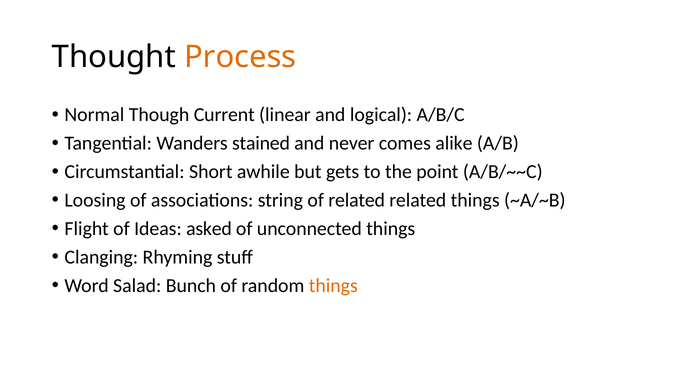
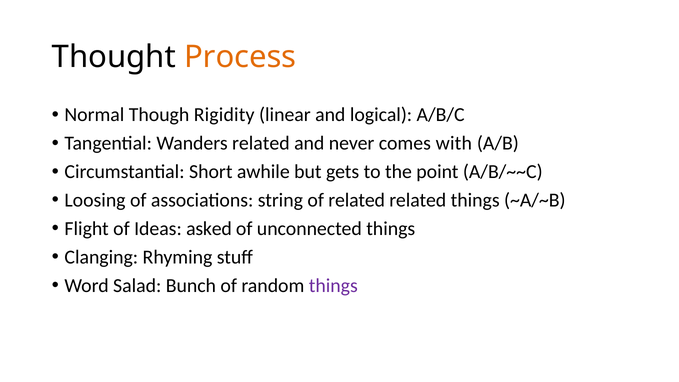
Current: Current -> Rigidity
Wanders stained: stained -> related
alike: alike -> with
things at (333, 286) colour: orange -> purple
